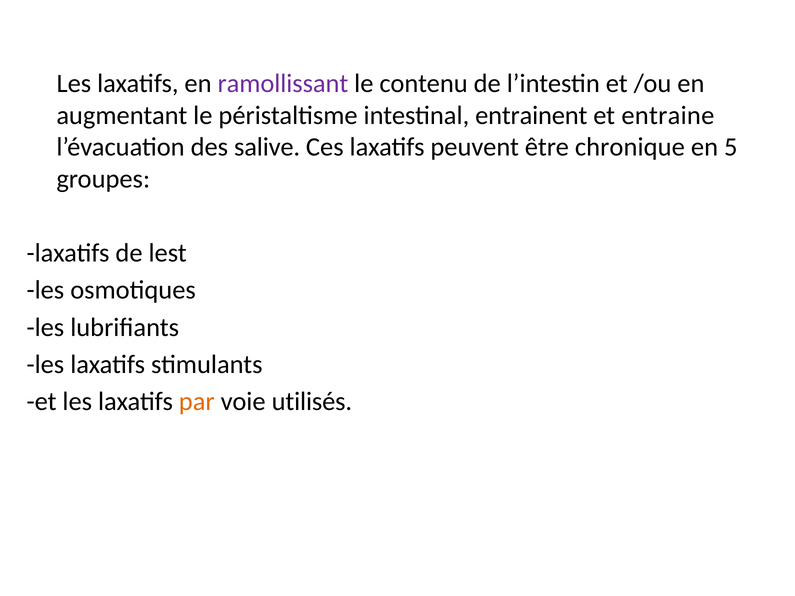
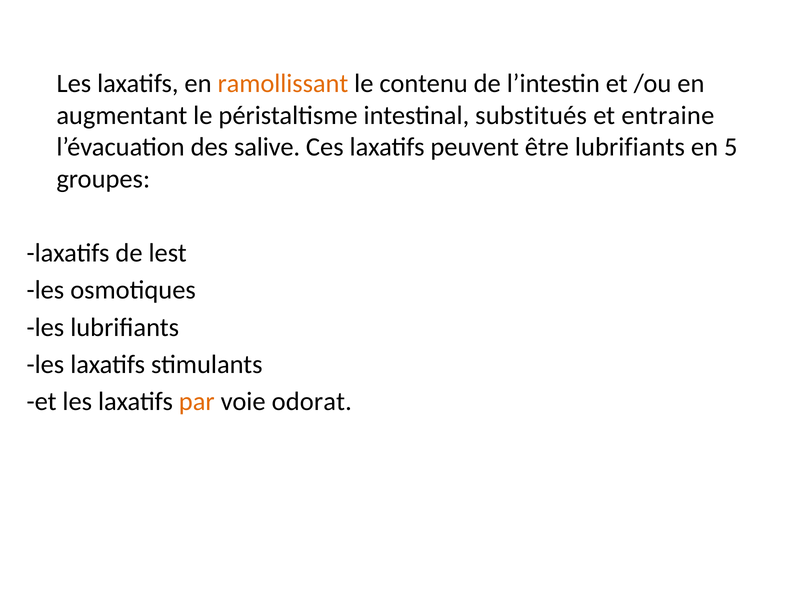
ramollissant colour: purple -> orange
entrainent: entrainent -> substitués
être chronique: chronique -> lubrifiants
utilisés: utilisés -> odorat
